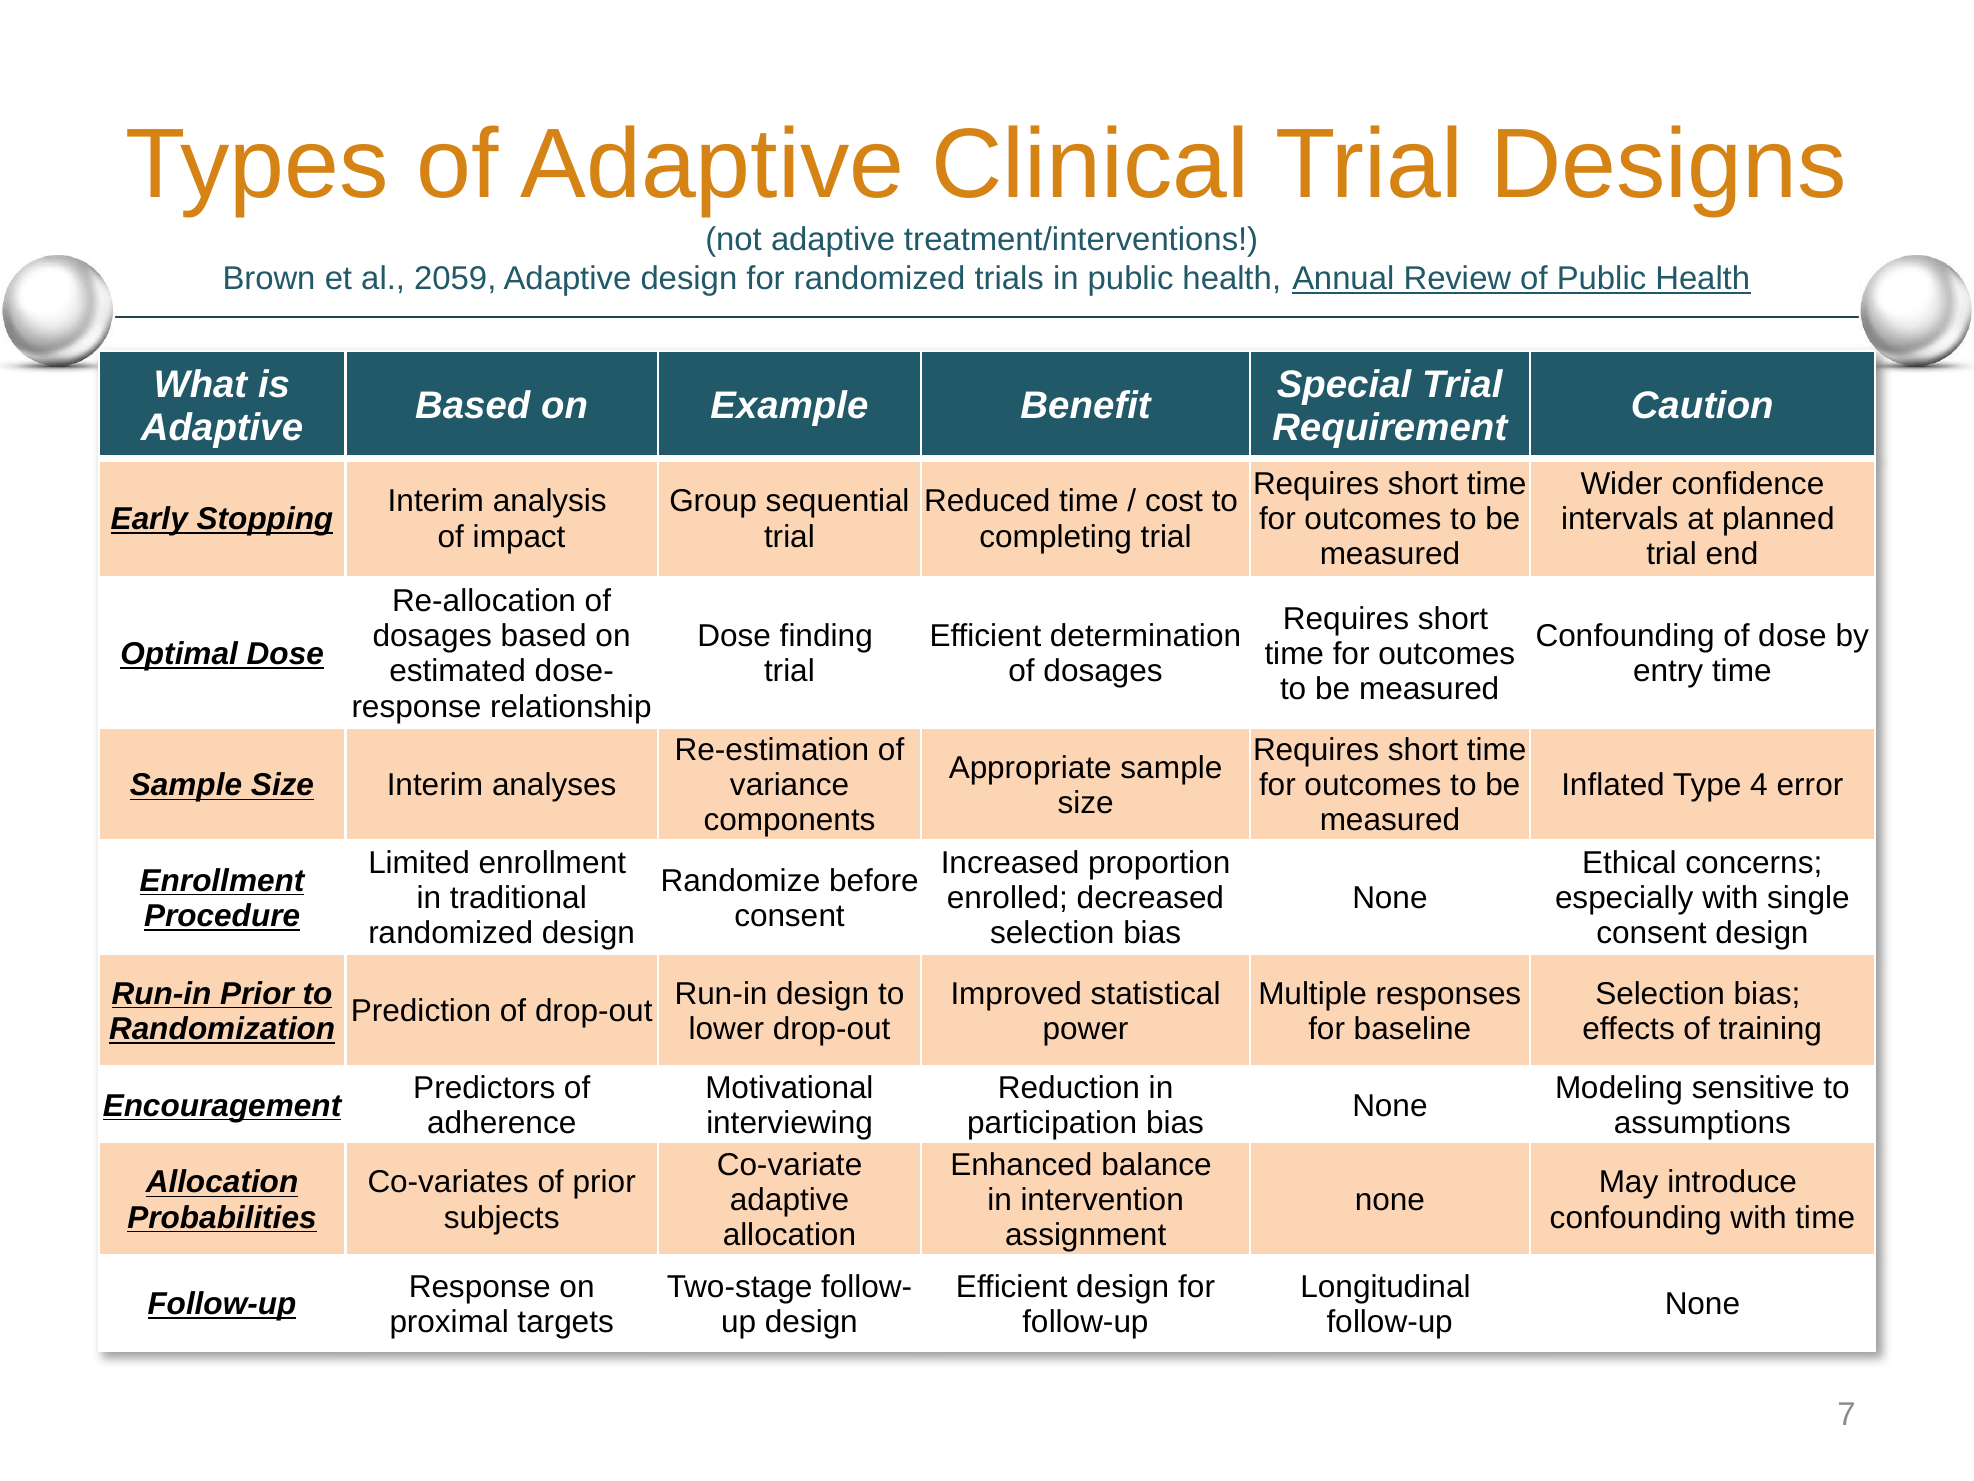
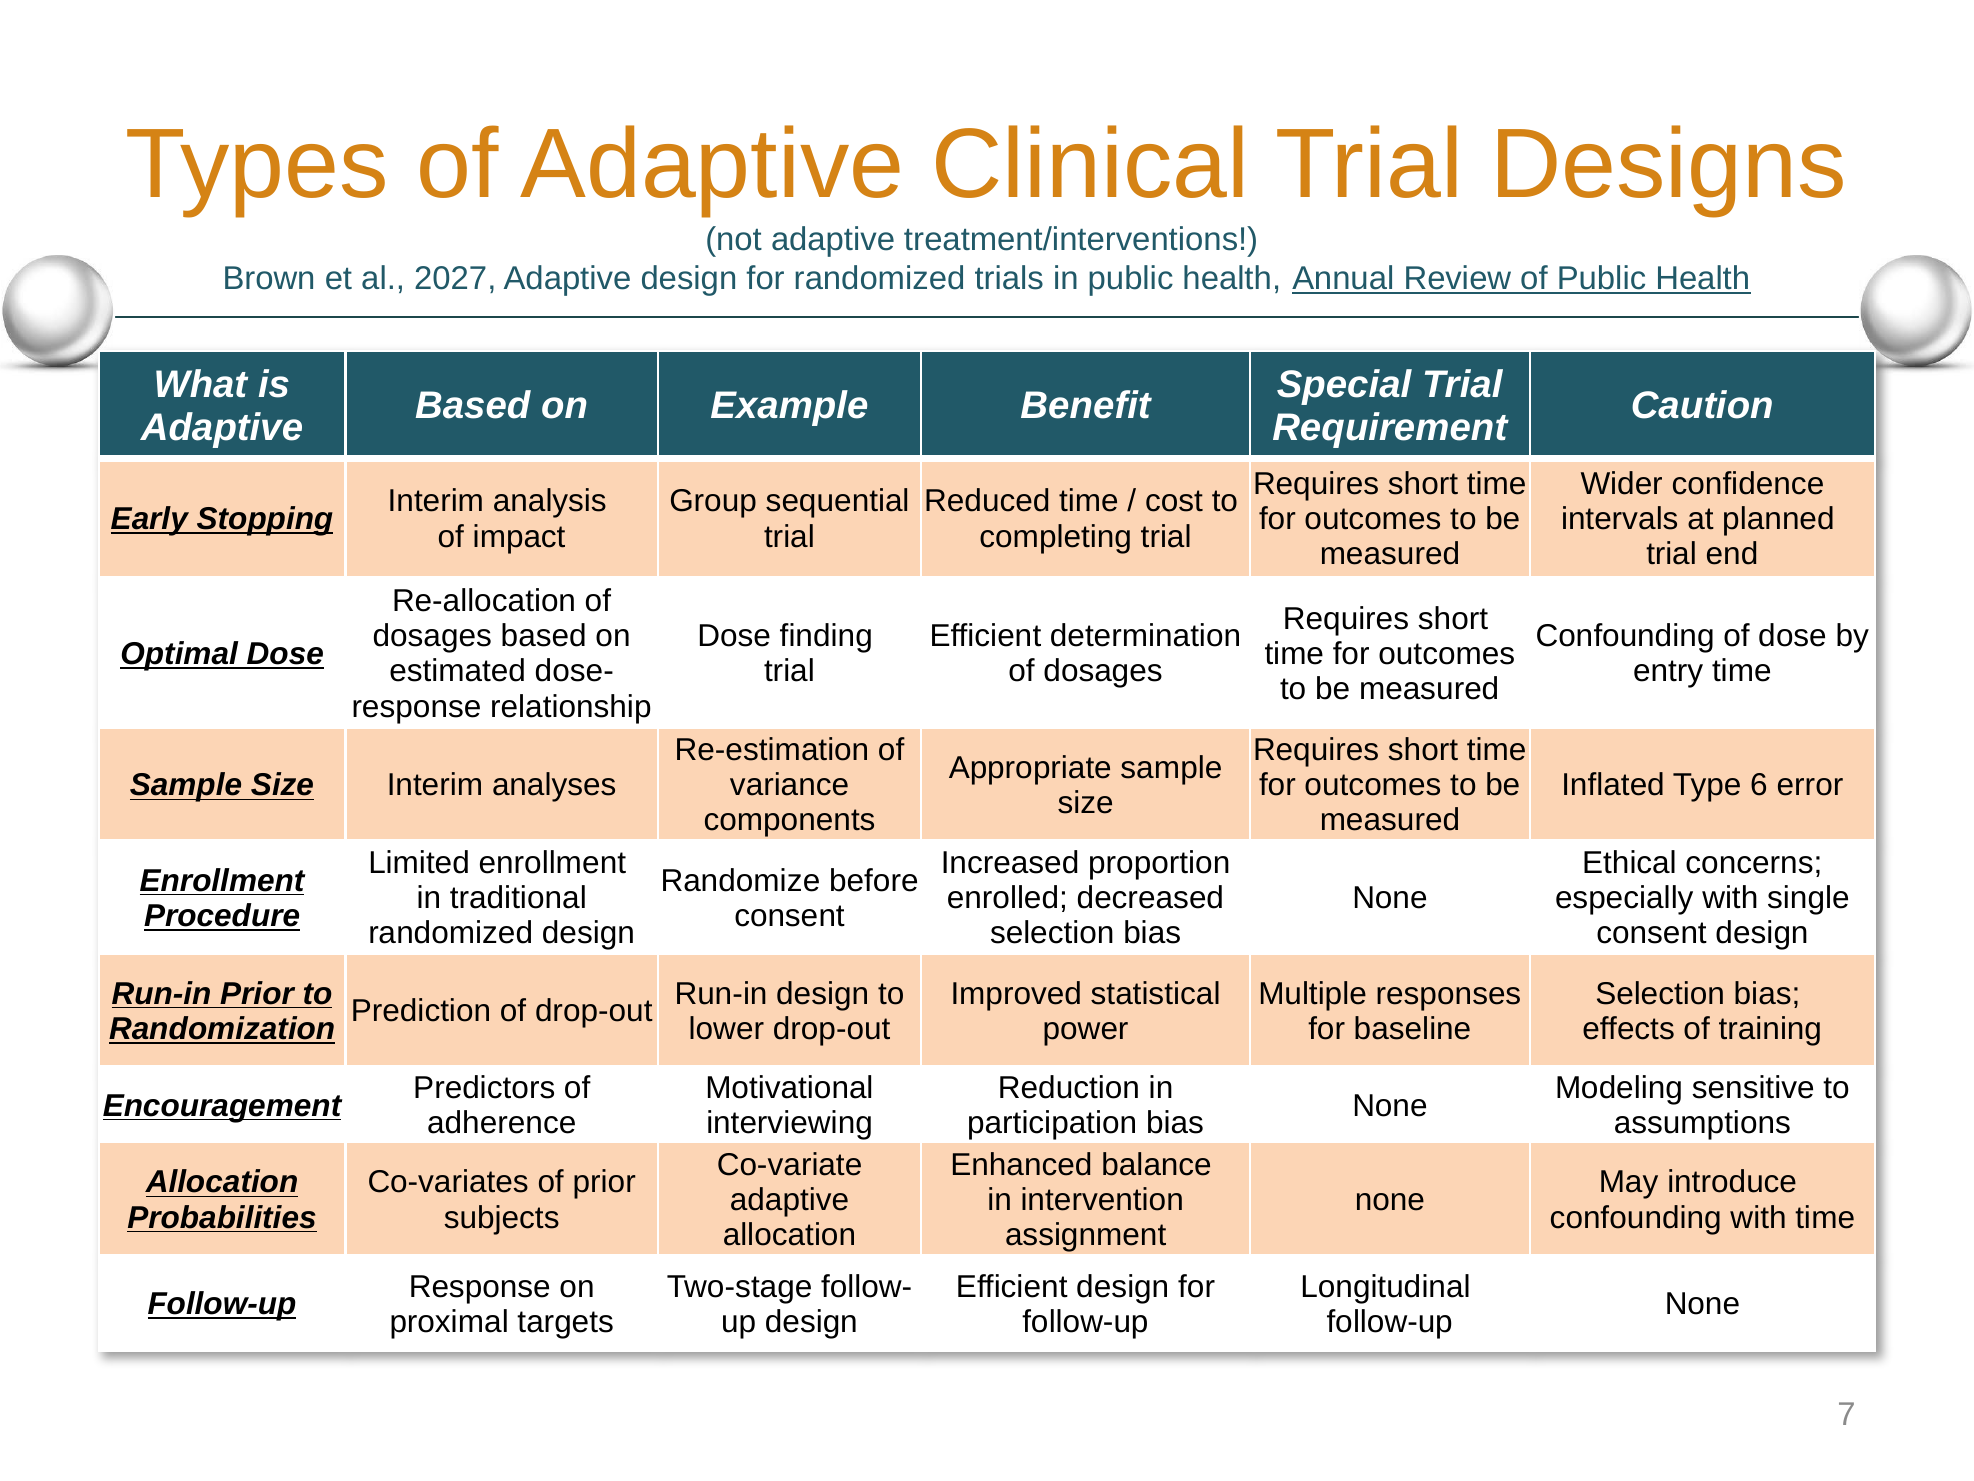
2059: 2059 -> 2027
4: 4 -> 6
